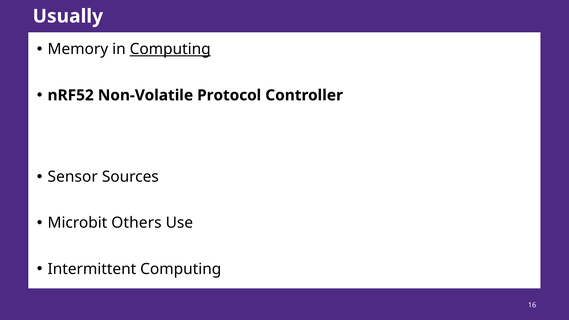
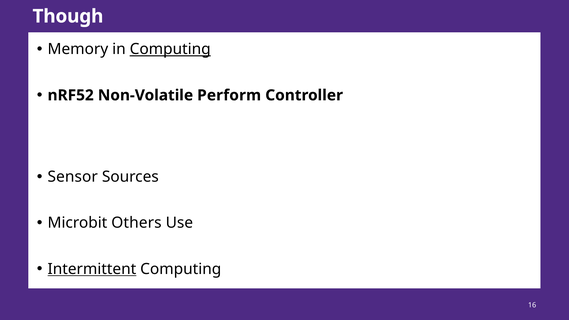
Usually: Usually -> Though
Protocol: Protocol -> Perform
Intermittent underline: none -> present
